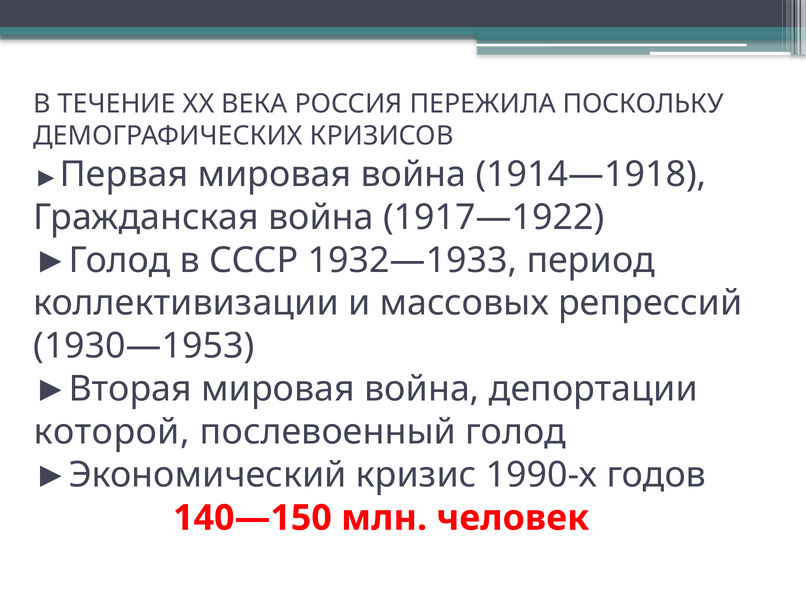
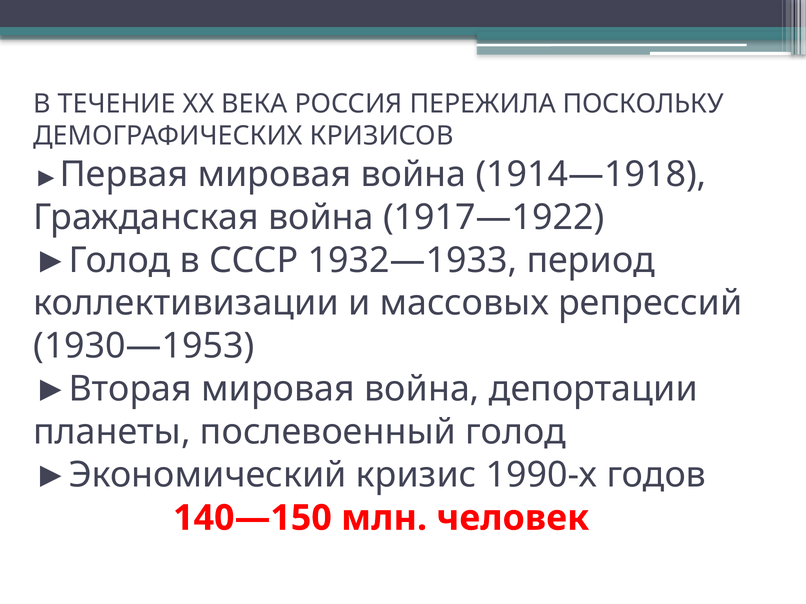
которой: которой -> планеты
